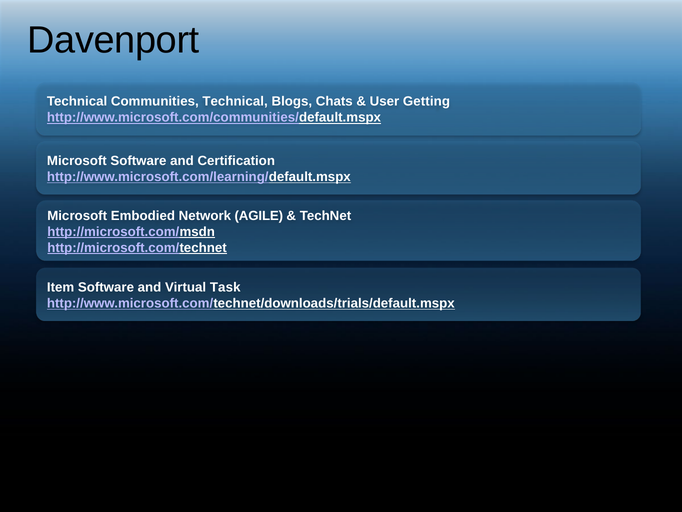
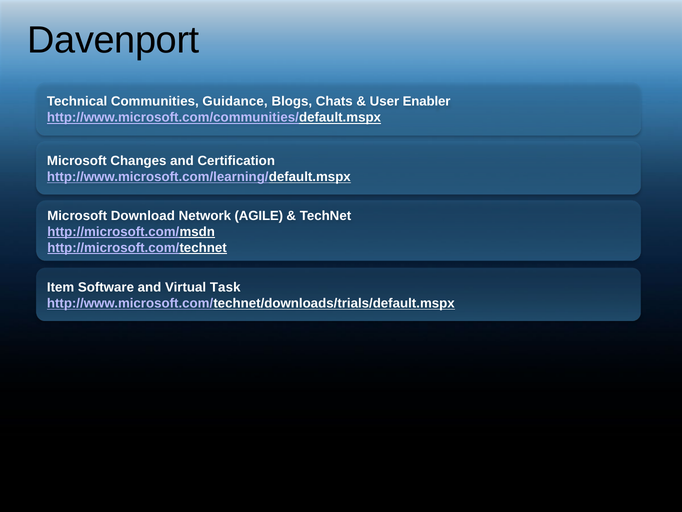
Communities Technical: Technical -> Guidance
Getting: Getting -> Enabler
Microsoft Software: Software -> Changes
Embodied: Embodied -> Download
